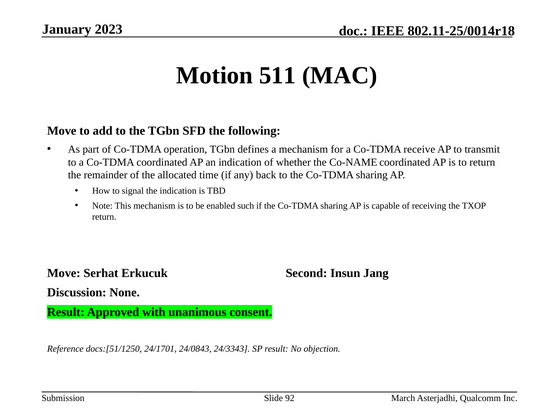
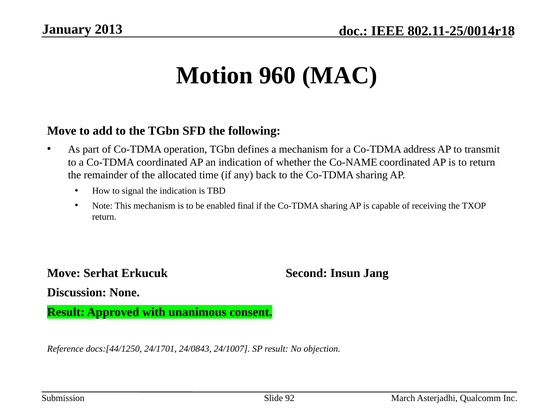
2023: 2023 -> 2013
511: 511 -> 960
receive: receive -> address
such: such -> final
docs:[51/1250: docs:[51/1250 -> docs:[44/1250
24/3343: 24/3343 -> 24/1007
